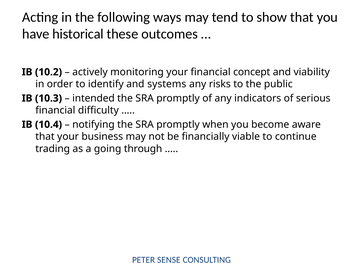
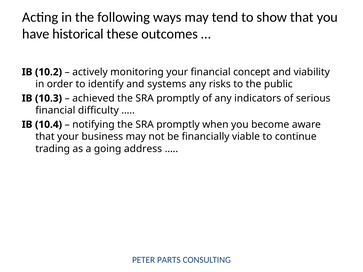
intended: intended -> achieved
through: through -> address
SENSE: SENSE -> PARTS
